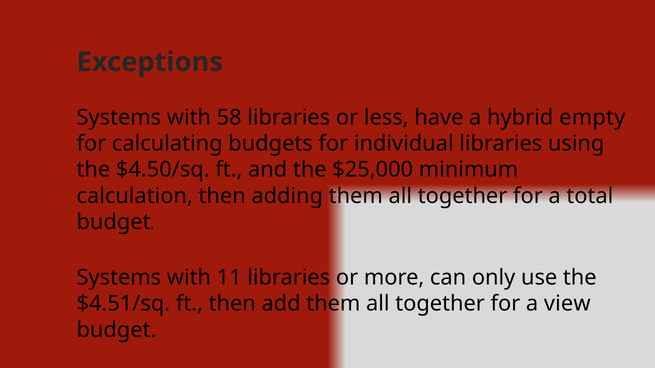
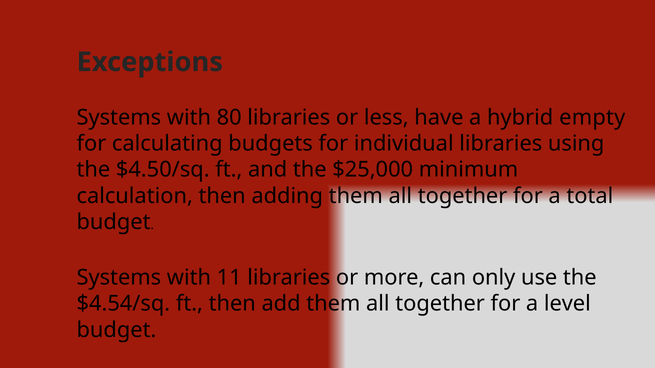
58: 58 -> 80
$4.51/sq: $4.51/sq -> $4.54/sq
view: view -> level
